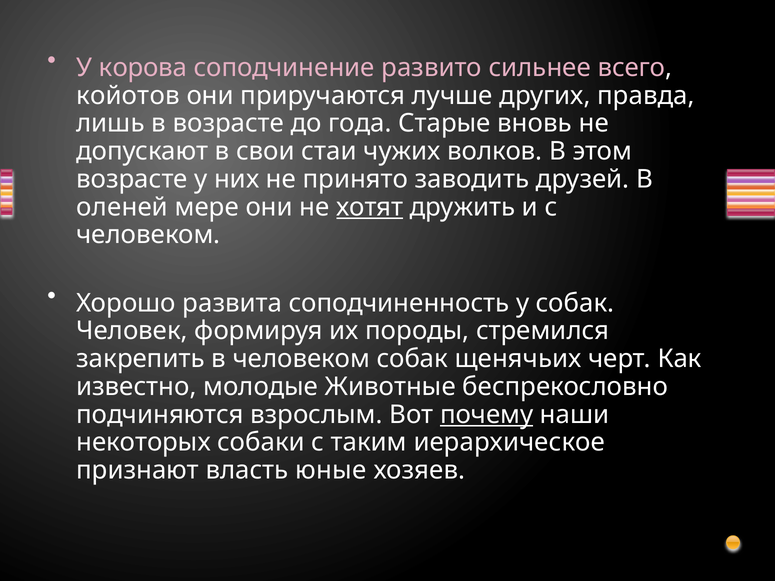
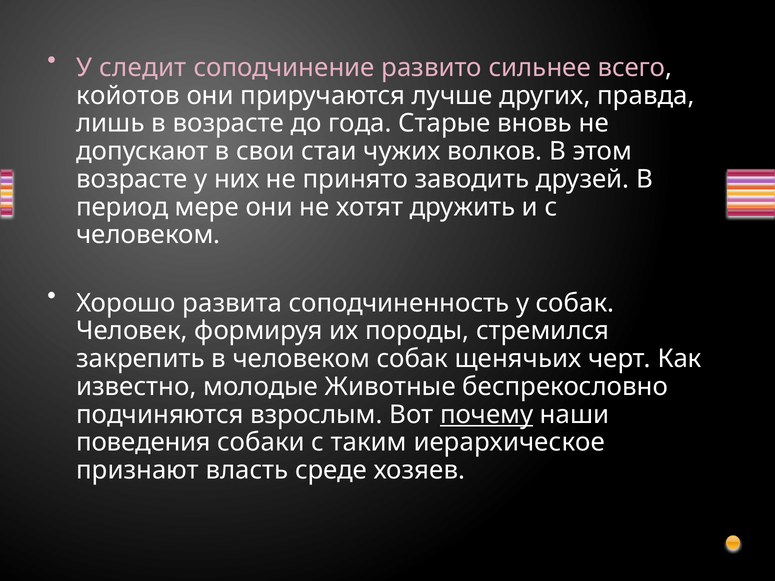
корова: корова -> следит
оленей: оленей -> период
хотят underline: present -> none
некоторых: некоторых -> поведения
юные: юные -> среде
